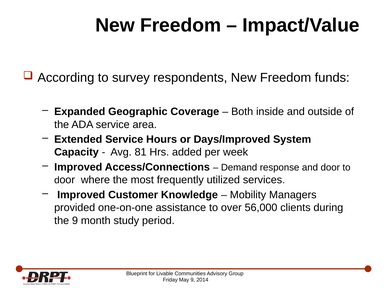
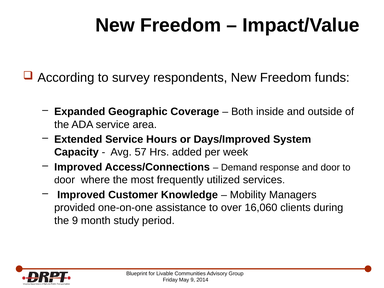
81: 81 -> 57
56,000: 56,000 -> 16,060
